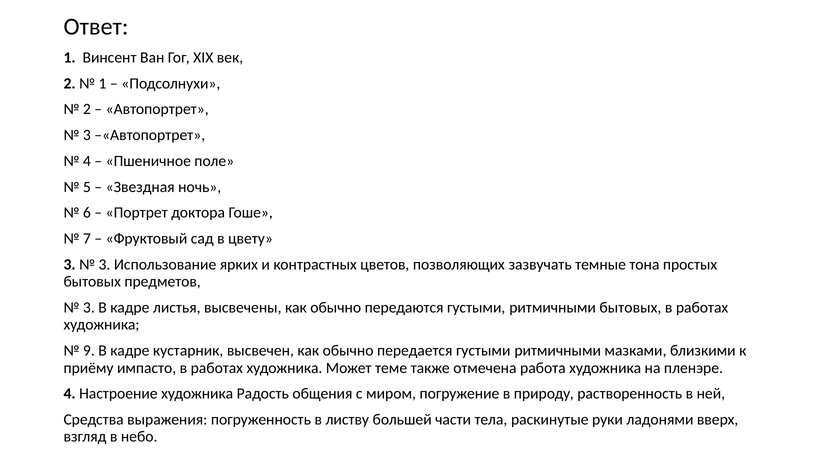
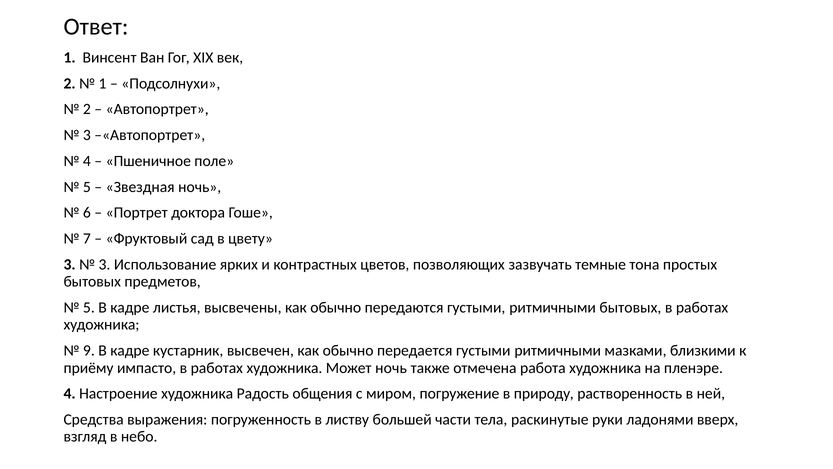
3 at (89, 307): 3 -> 5
Может теме: теме -> ночь
